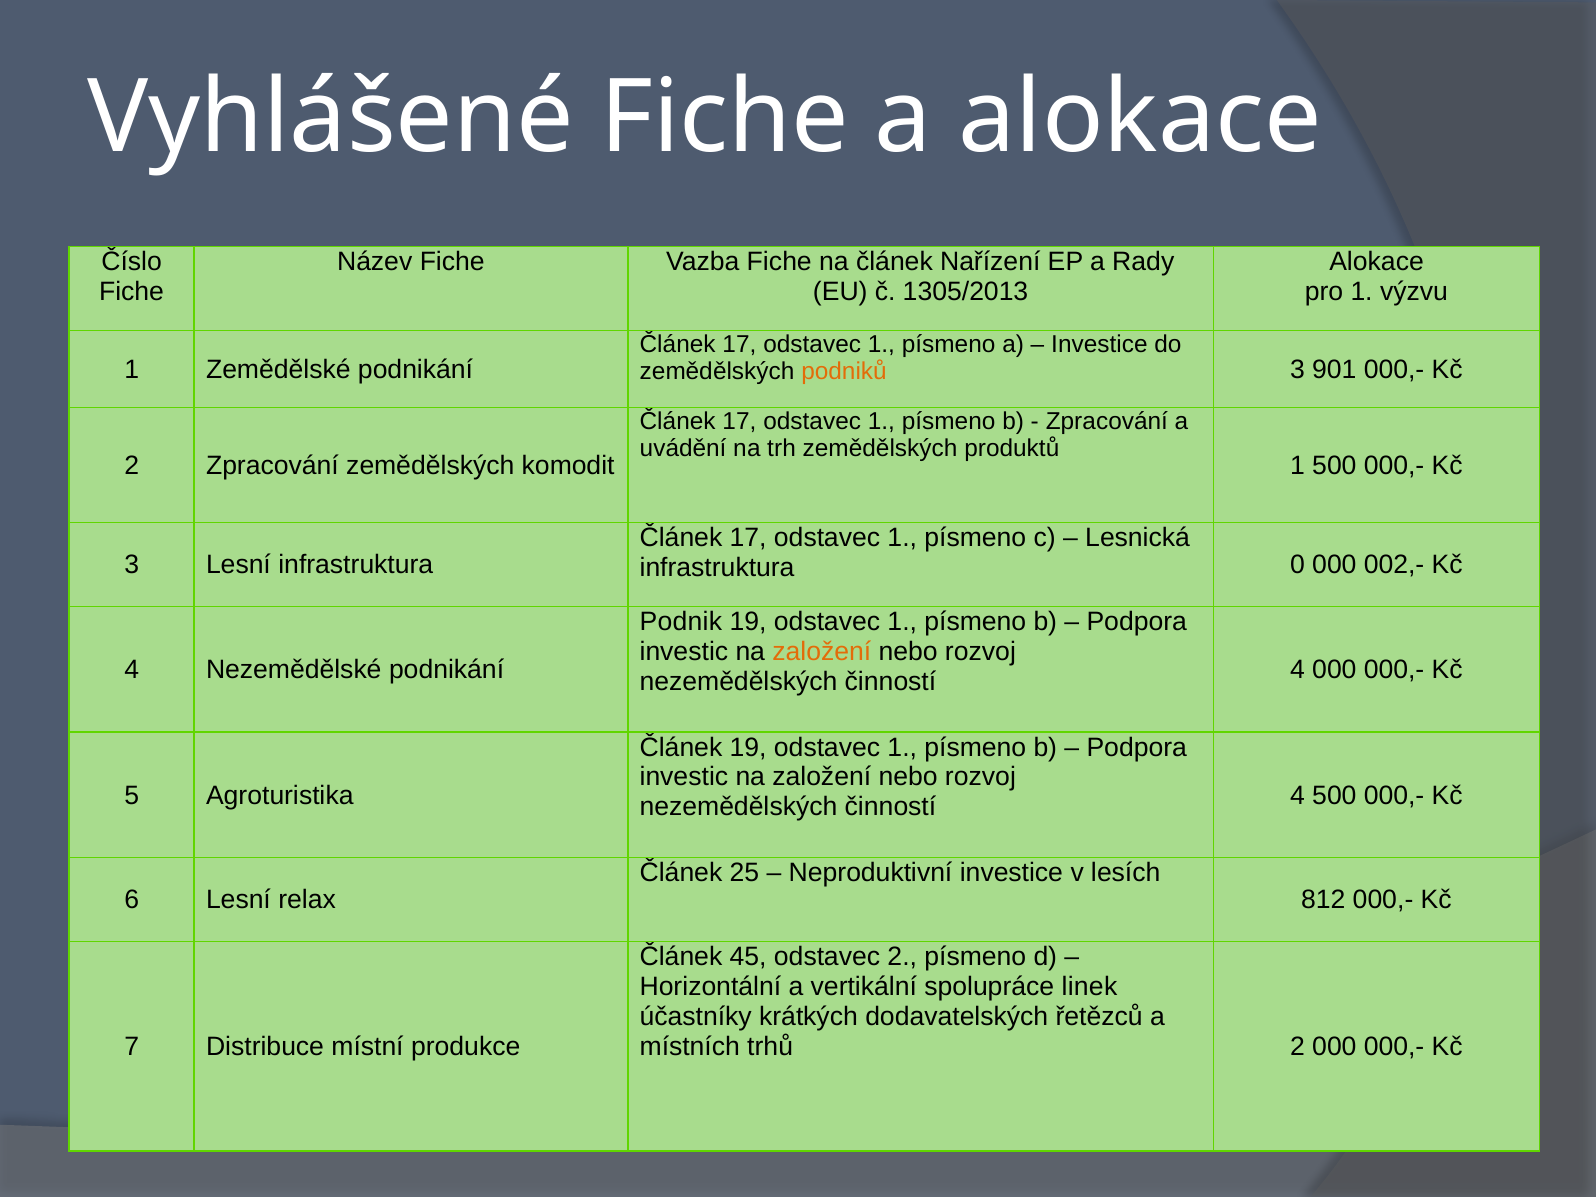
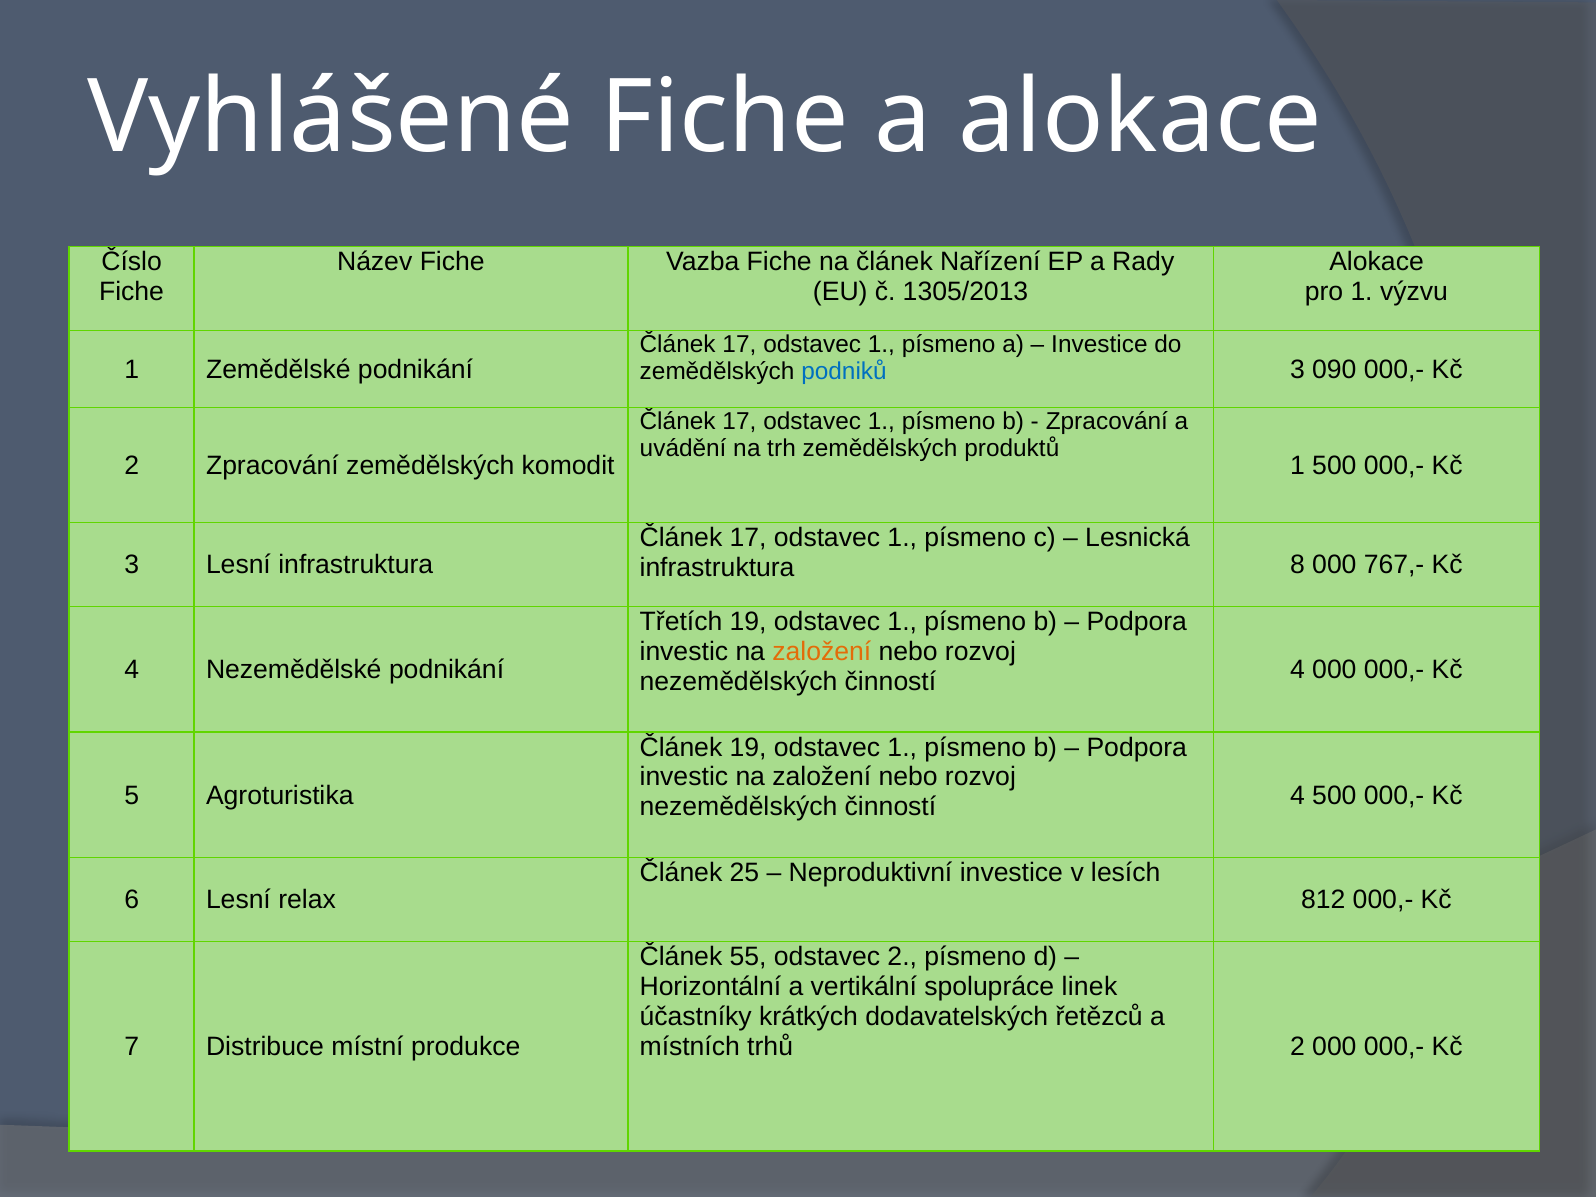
podniků colour: orange -> blue
901: 901 -> 090
0: 0 -> 8
002,-: 002,- -> 767,-
Podnik: Podnik -> Třetích
45: 45 -> 55
